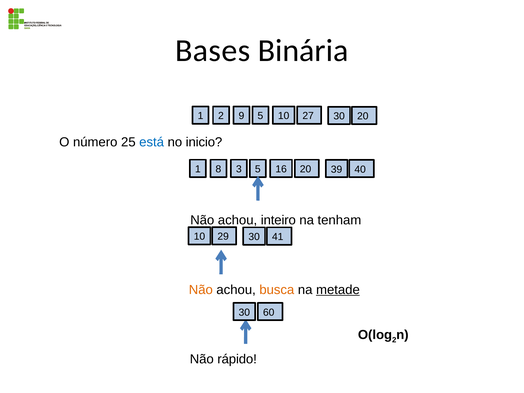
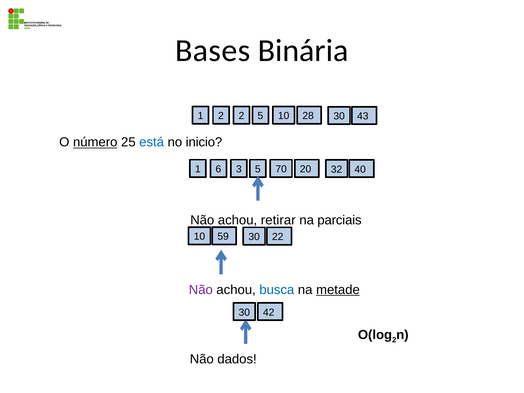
2 9: 9 -> 2
27: 27 -> 28
30 20: 20 -> 43
número underline: none -> present
8: 8 -> 6
16: 16 -> 70
39: 39 -> 32
inteiro: inteiro -> retirar
tenham: tenham -> parciais
29: 29 -> 59
41: 41 -> 22
Não at (201, 290) colour: orange -> purple
busca colour: orange -> blue
60: 60 -> 42
rápido: rápido -> dados
